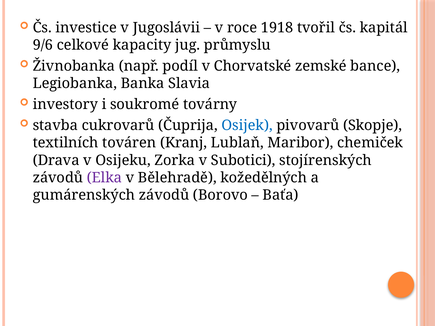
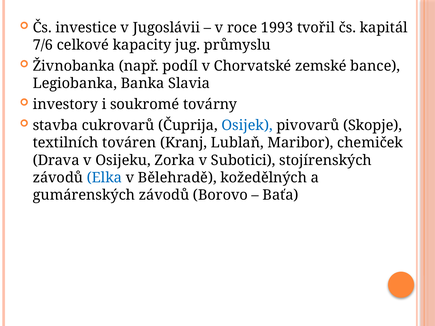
1918: 1918 -> 1993
9/6: 9/6 -> 7/6
Elka colour: purple -> blue
